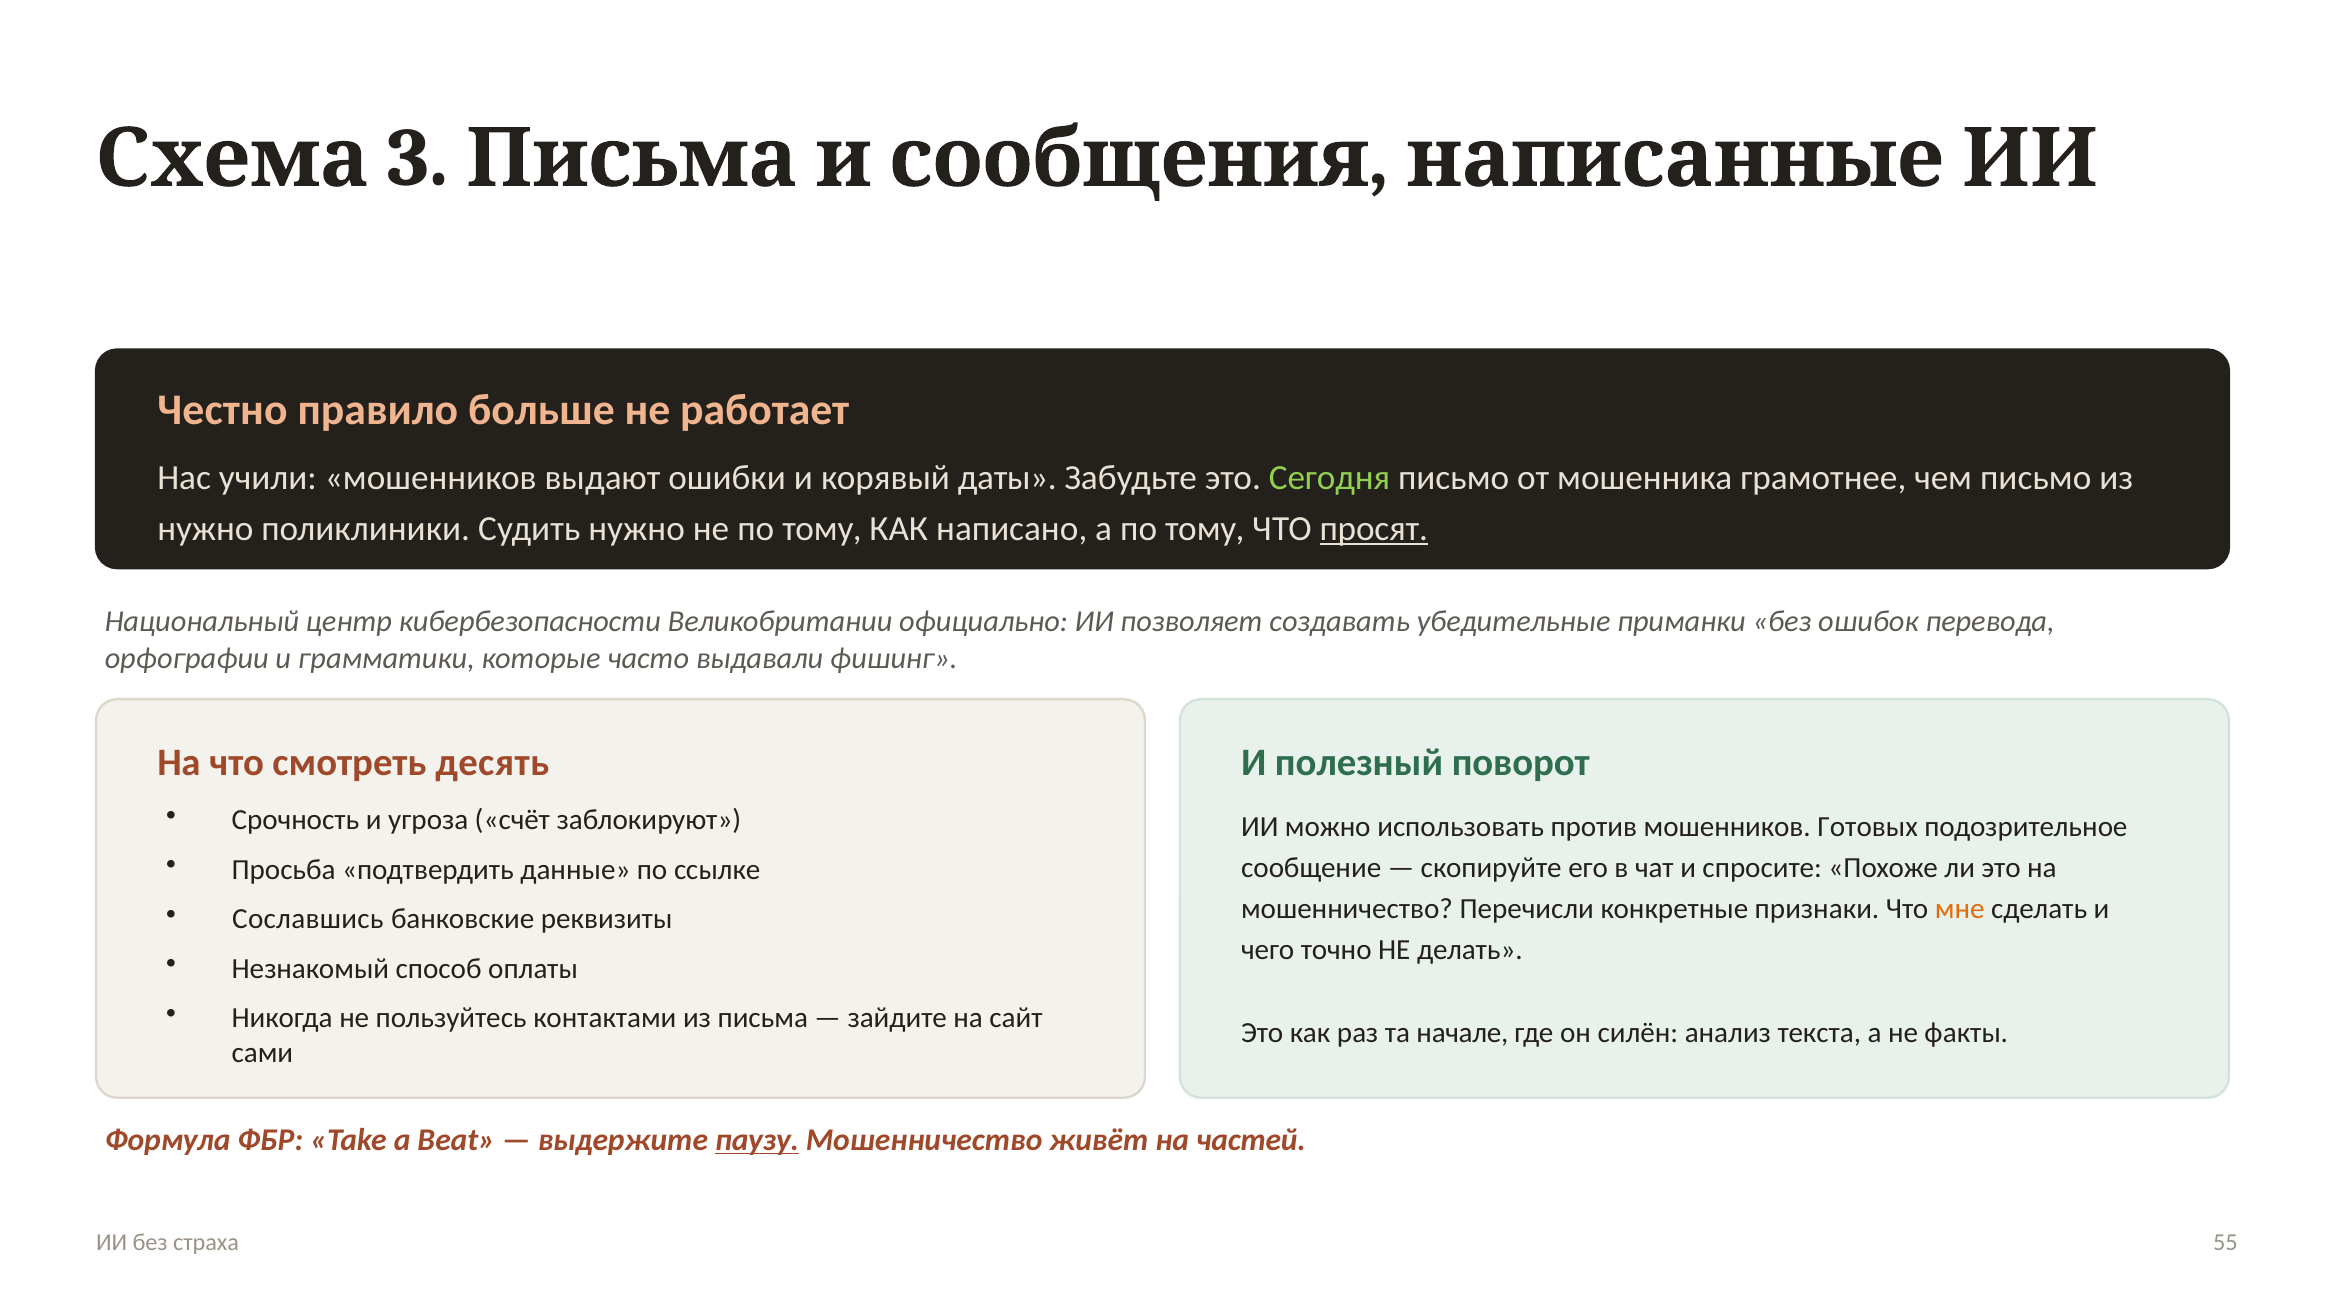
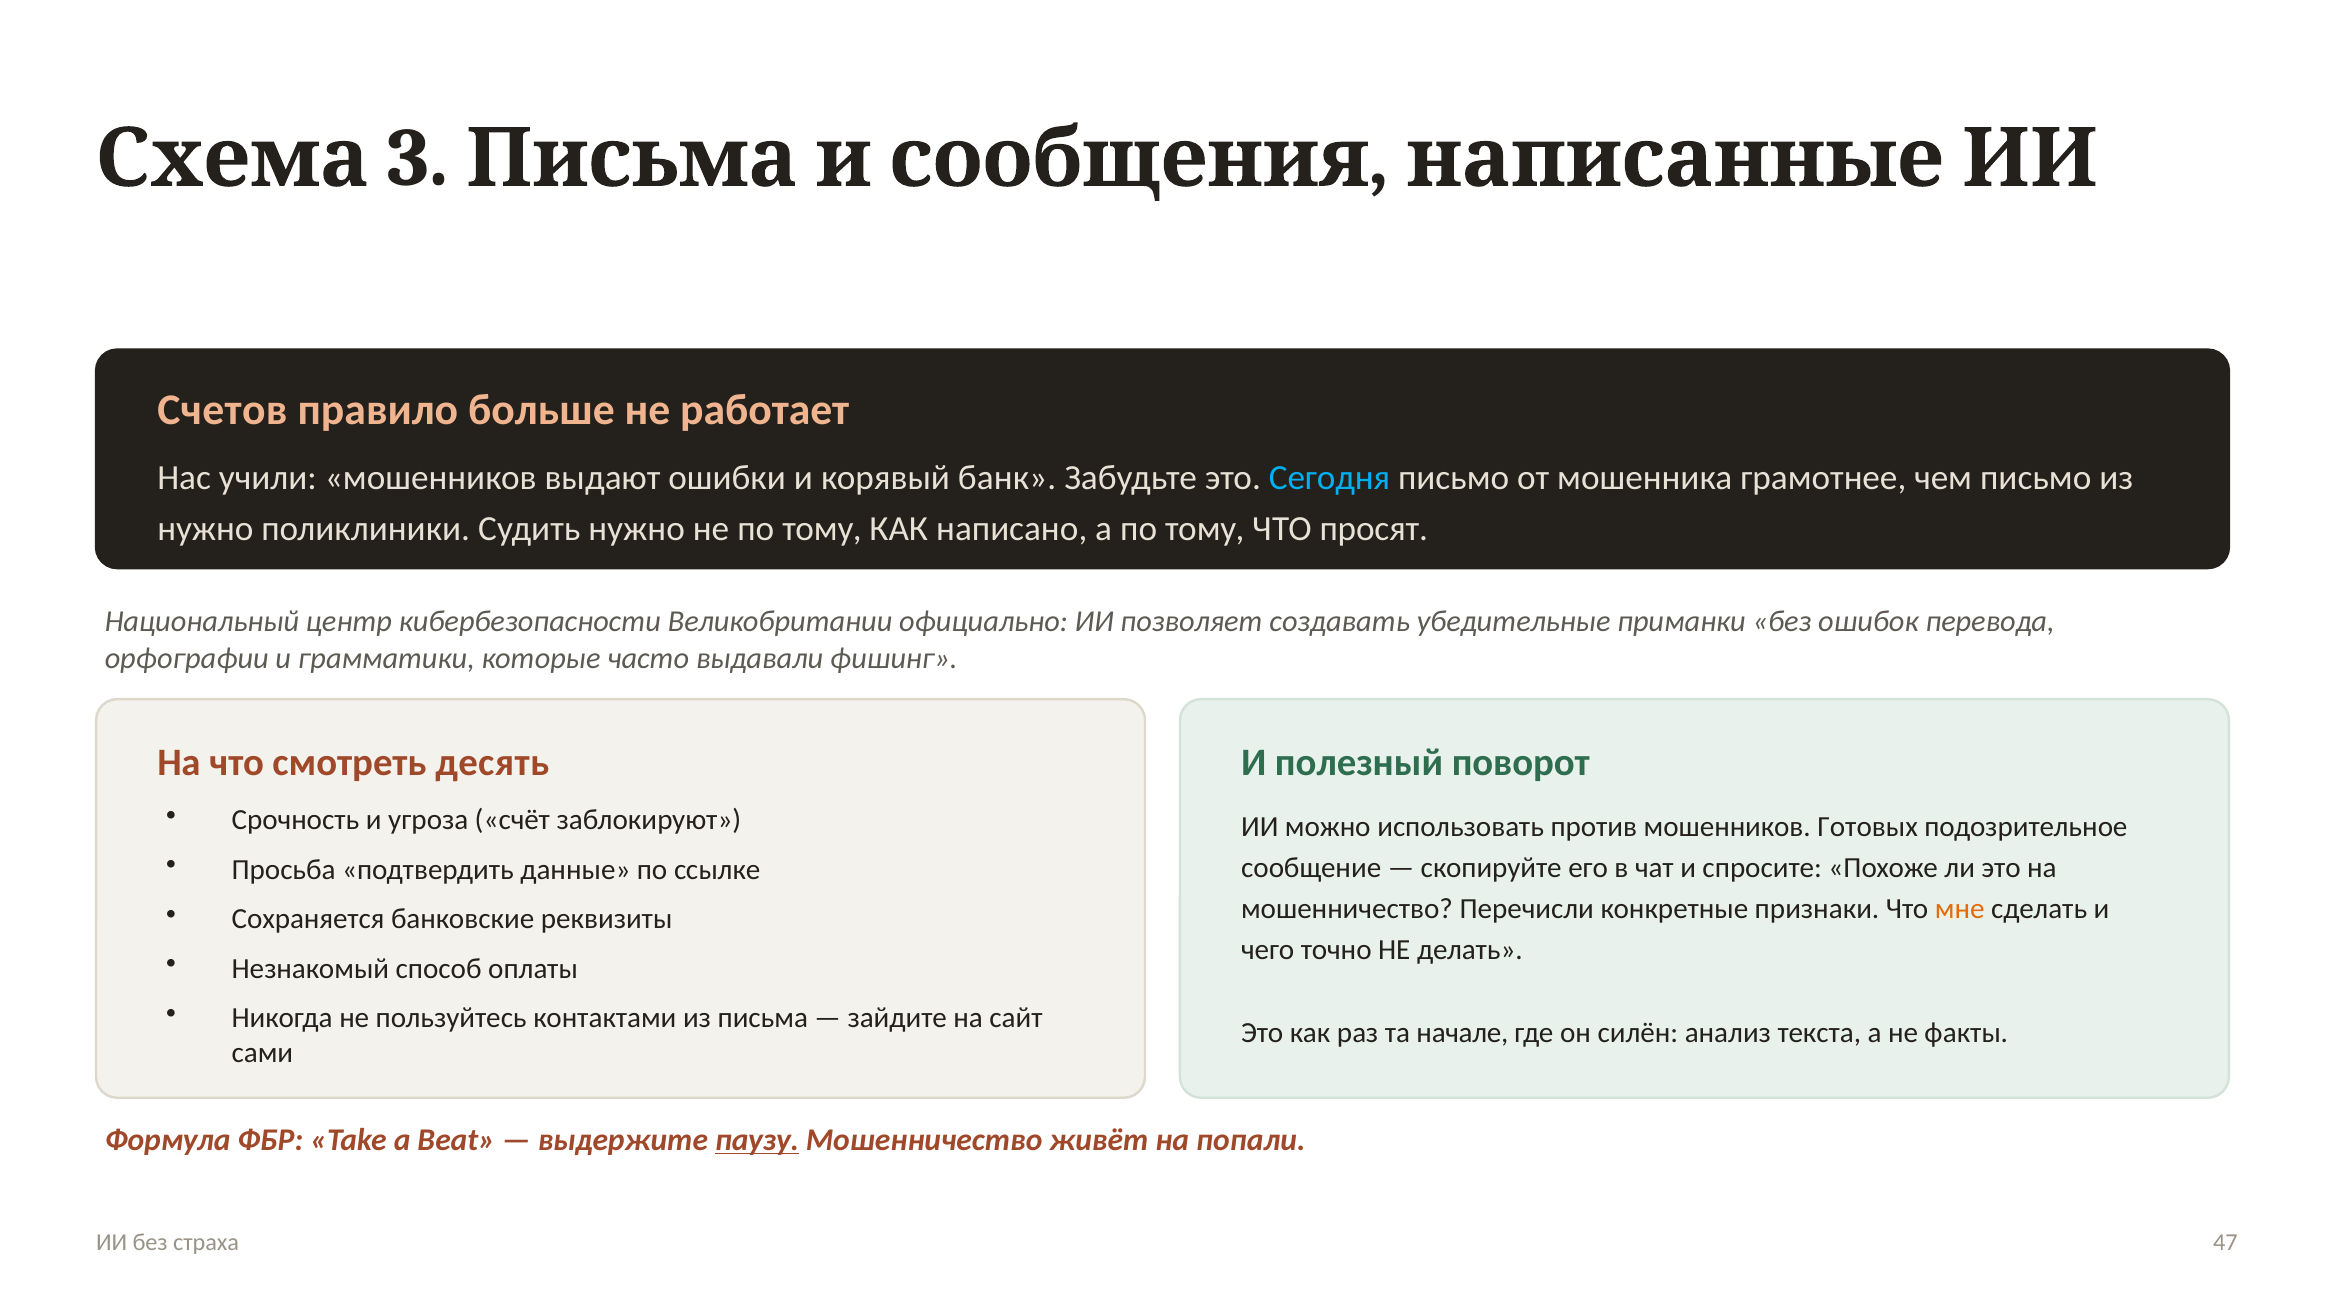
Честно: Честно -> Счетов
даты: даты -> банк
Сегодня colour: light green -> light blue
просят underline: present -> none
Сославшись: Сославшись -> Сохраняется
частей: частей -> попали
55: 55 -> 47
